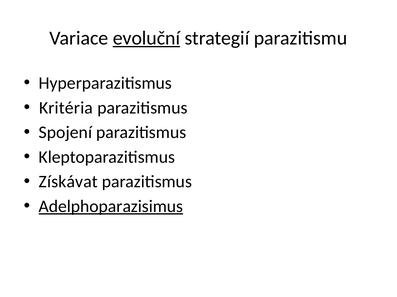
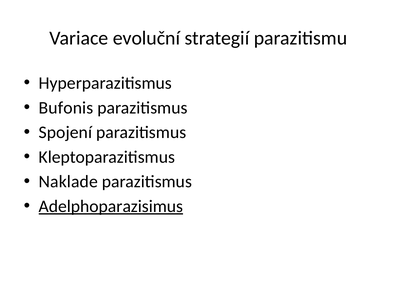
evoluční underline: present -> none
Kritéria: Kritéria -> Bufonis
Získávat: Získávat -> Naklade
